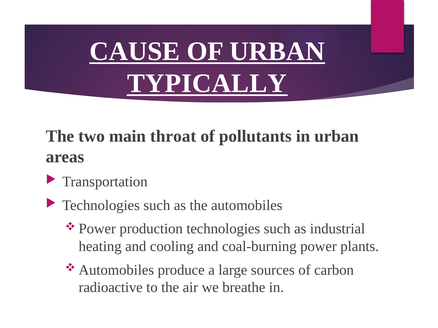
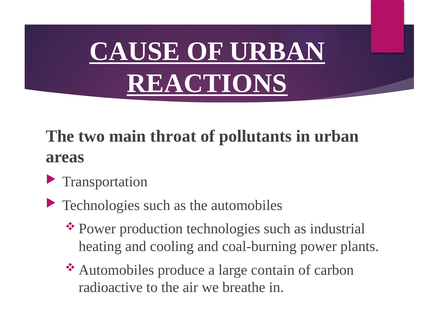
TYPICALLY: TYPICALLY -> REACTIONS
sources: sources -> contain
